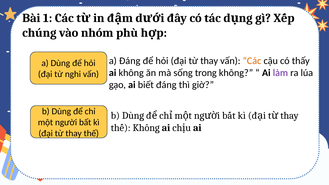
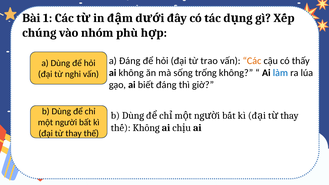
hỏi đại từ thay: thay -> trao
trong: trong -> trống
làm colour: purple -> blue
